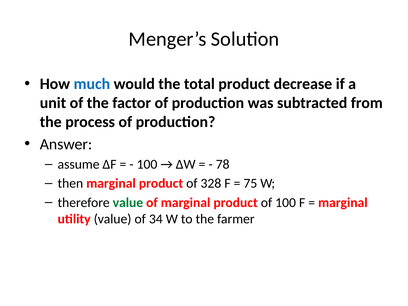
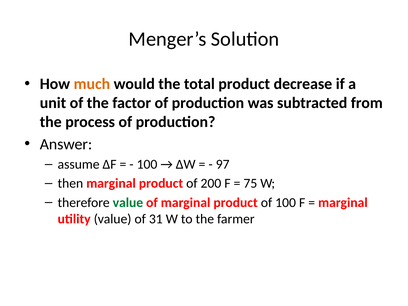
much colour: blue -> orange
78: 78 -> 97
328: 328 -> 200
34: 34 -> 31
